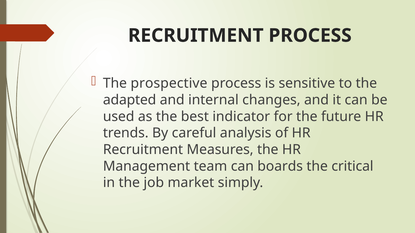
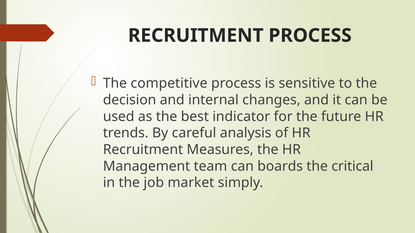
prospective: prospective -> competitive
adapted: adapted -> decision
